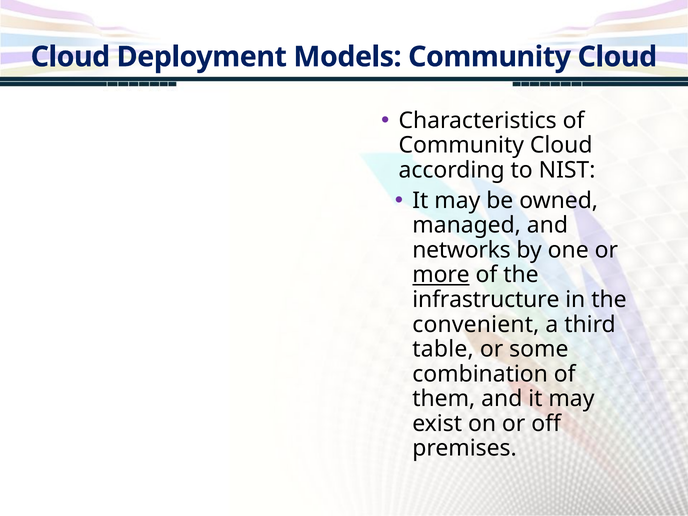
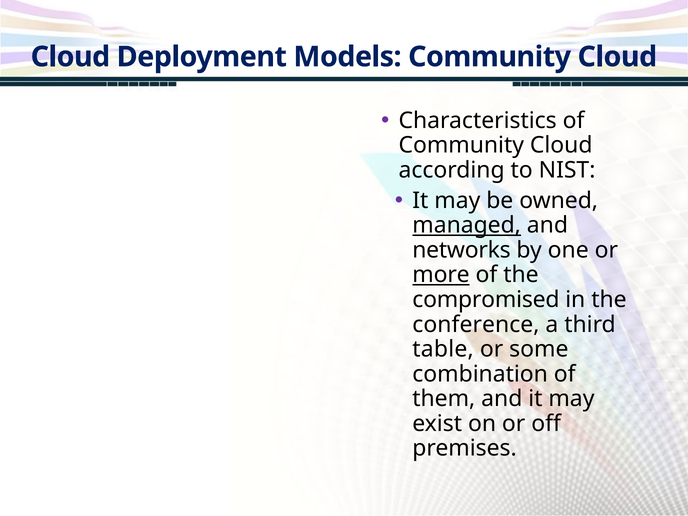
managed underline: none -> present
infrastructure: infrastructure -> compromised
convenient: convenient -> conference
